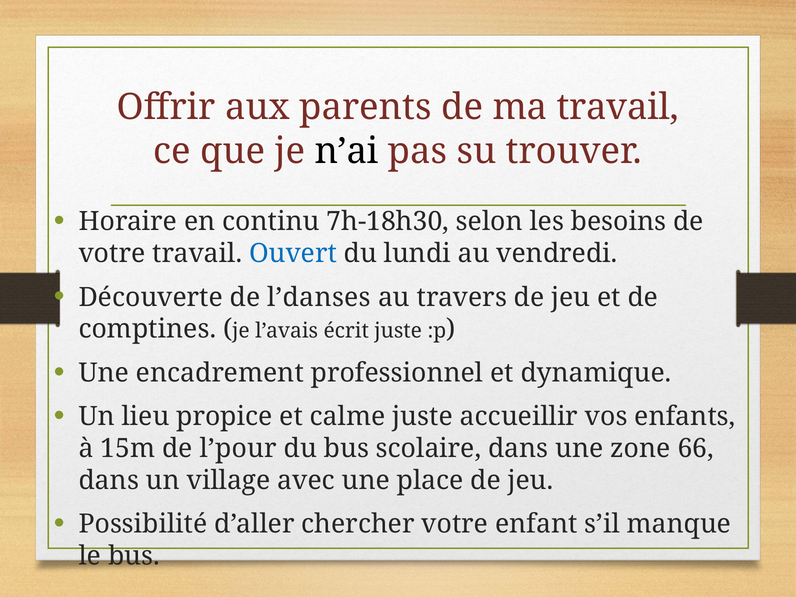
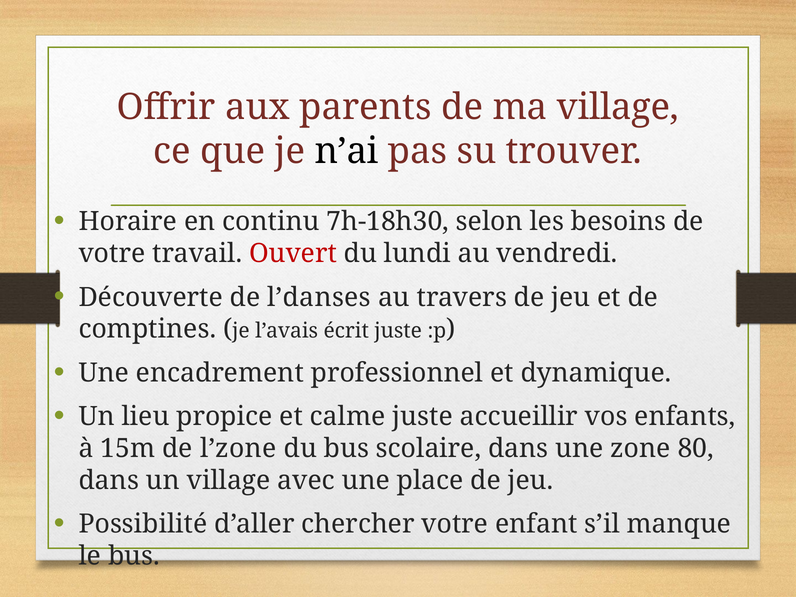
ma travail: travail -> village
Ouvert colour: blue -> red
l’pour: l’pour -> l’zone
66: 66 -> 80
